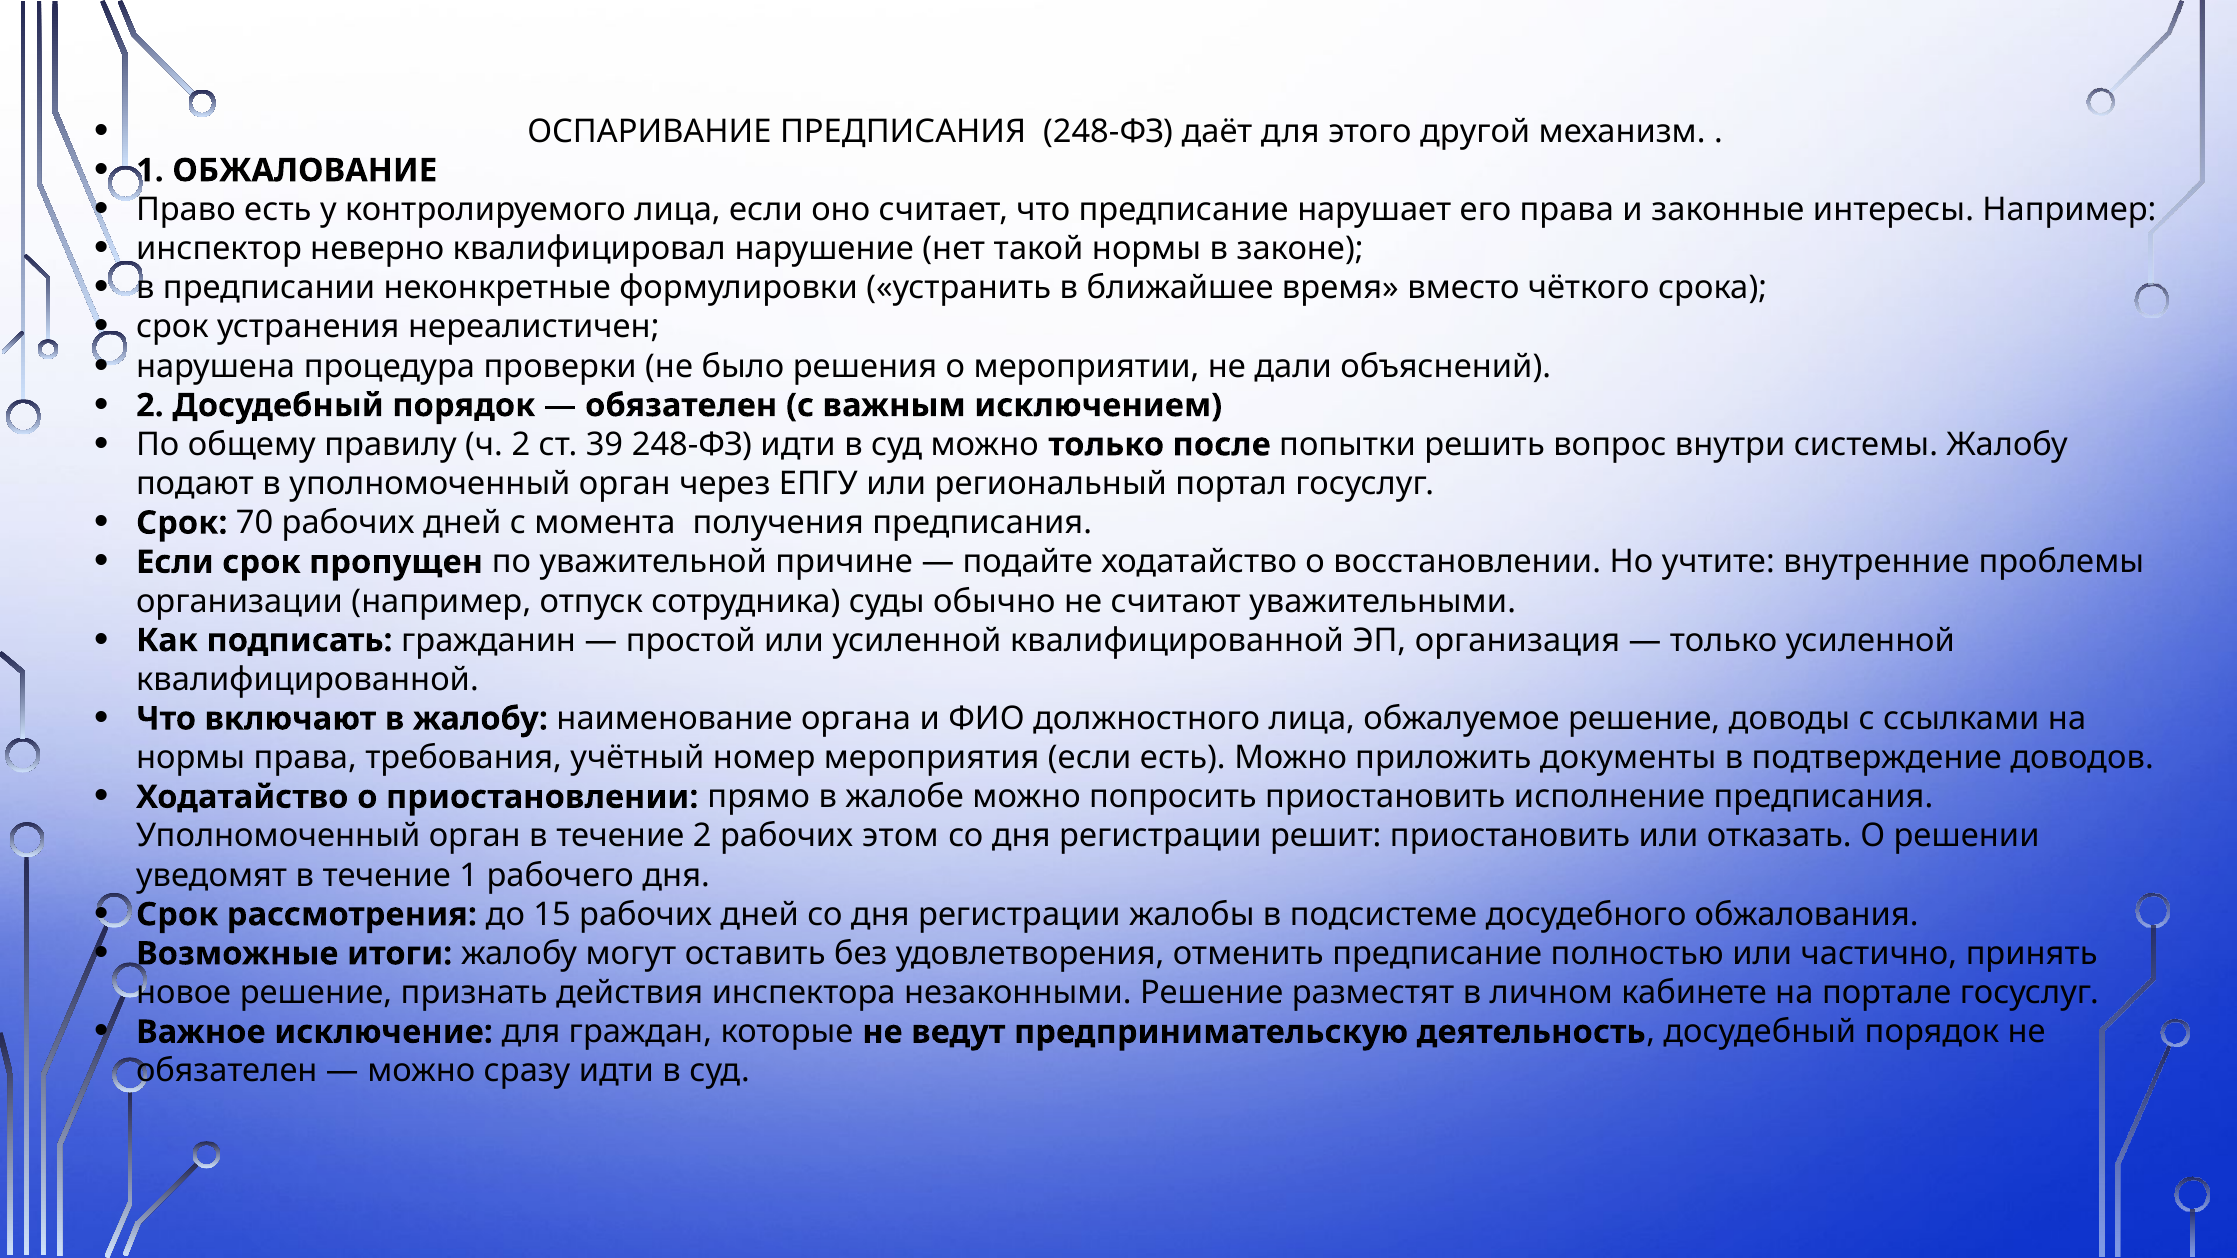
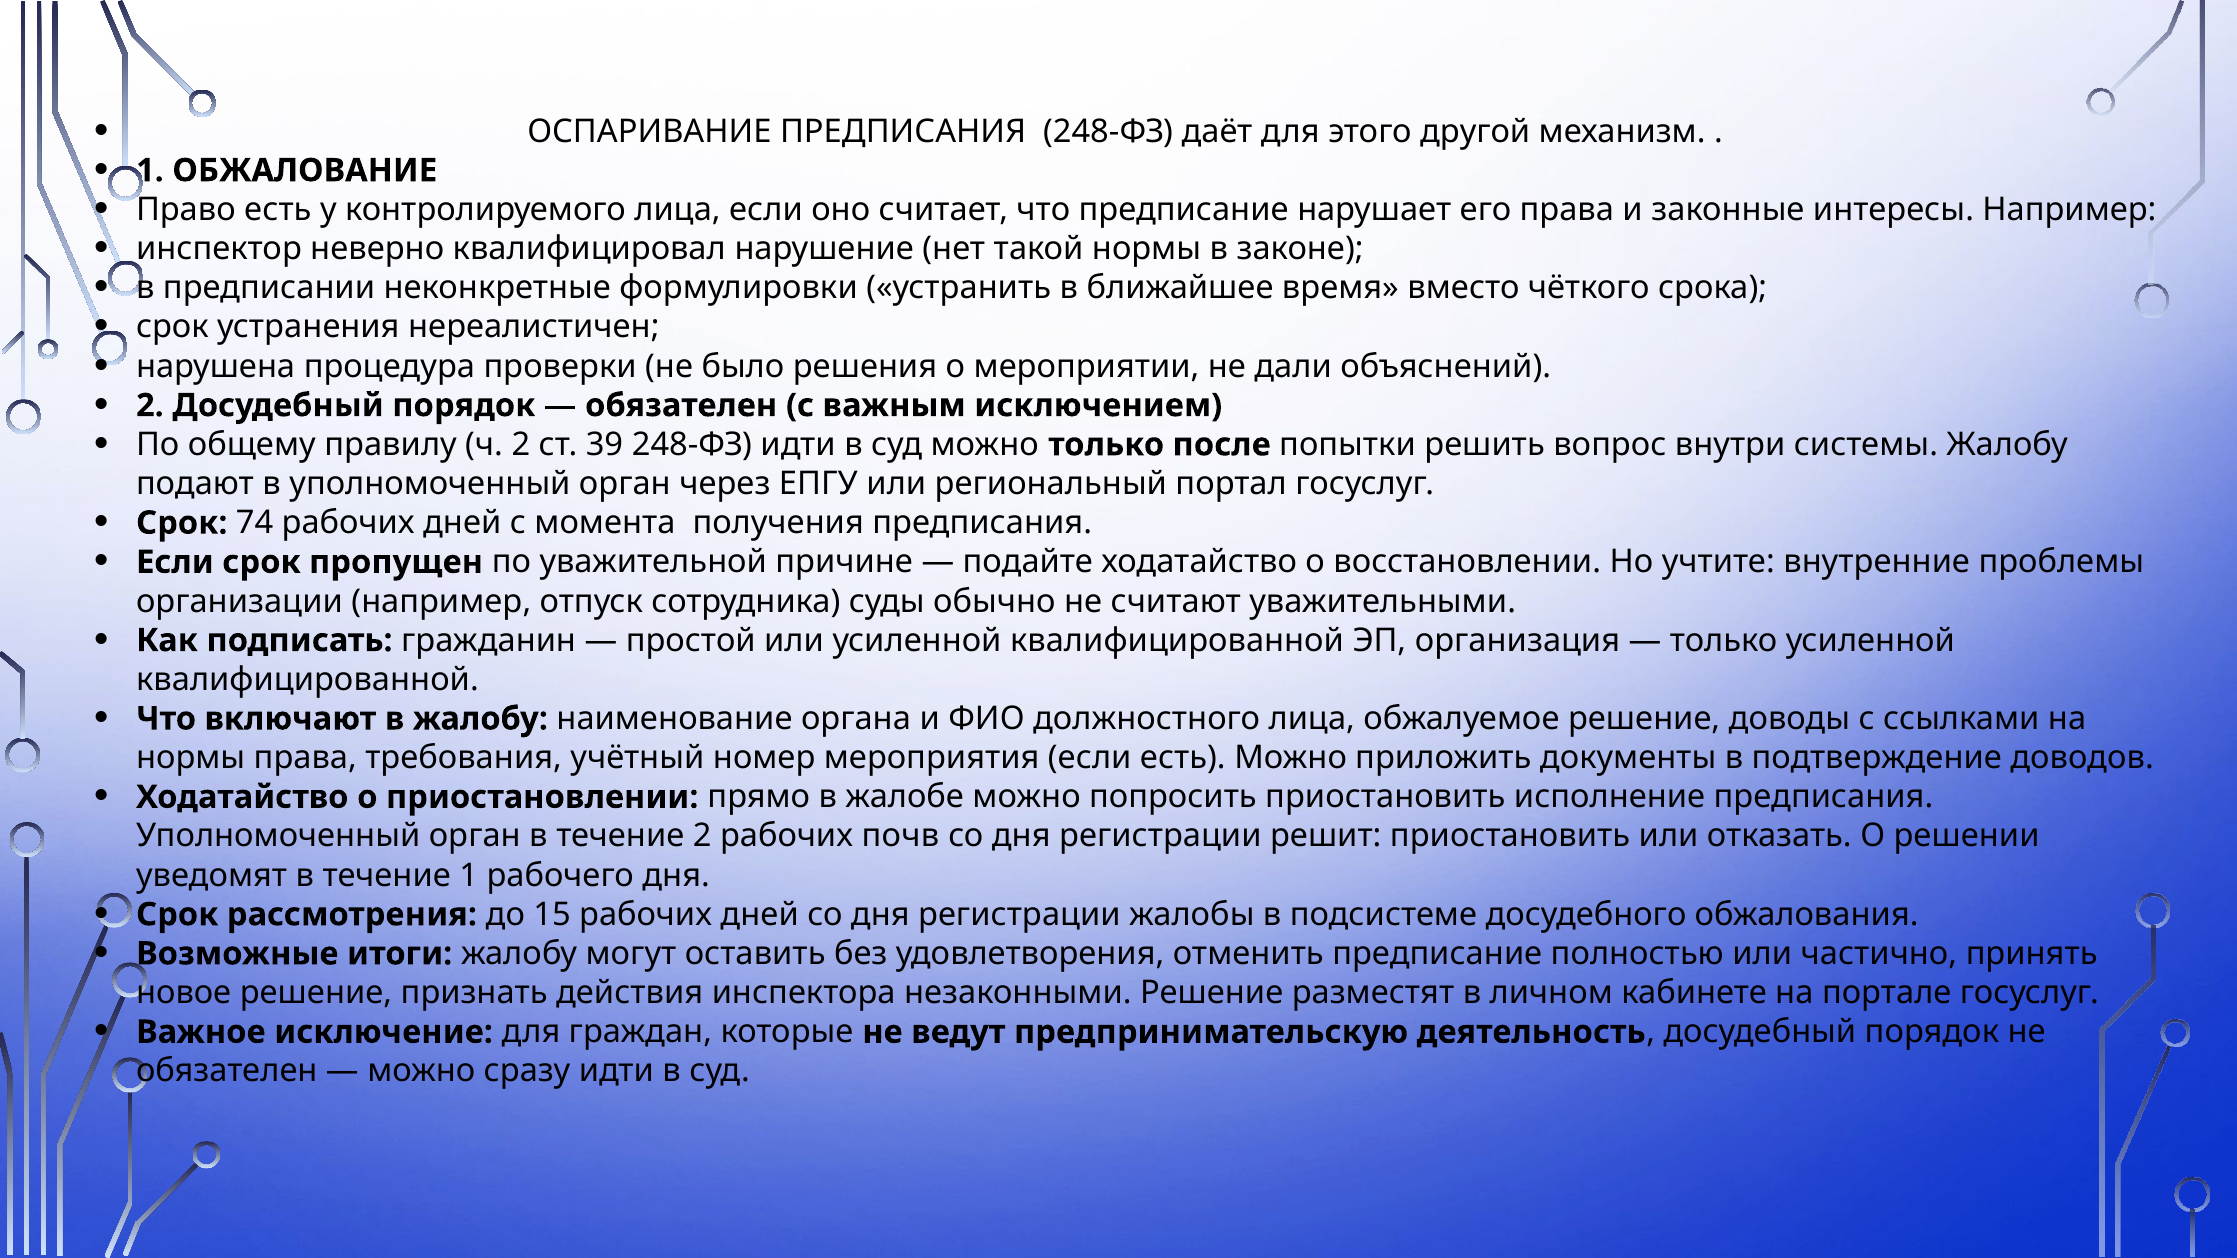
70: 70 -> 74
этом: этом -> почв
